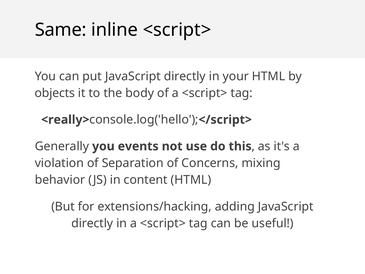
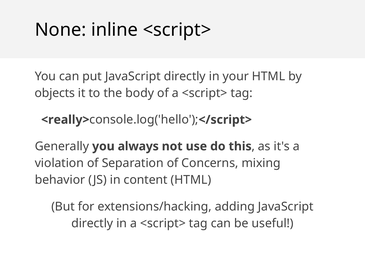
Same: Same -> None
events: events -> always
